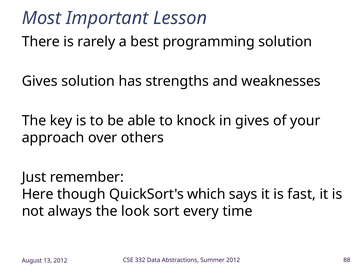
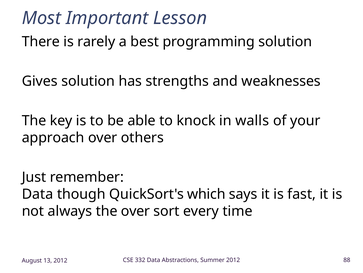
in gives: gives -> walls
Here at (38, 194): Here -> Data
the look: look -> over
